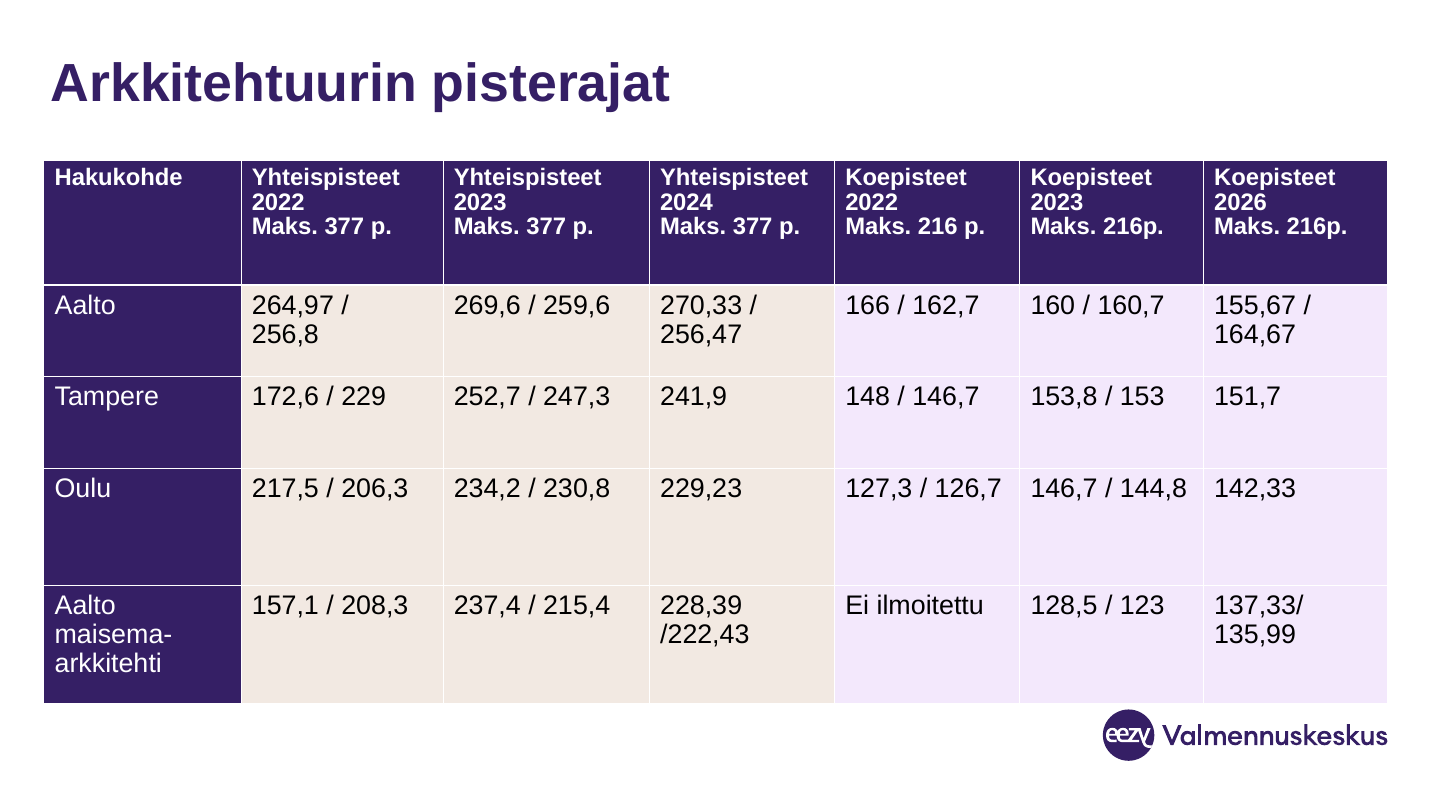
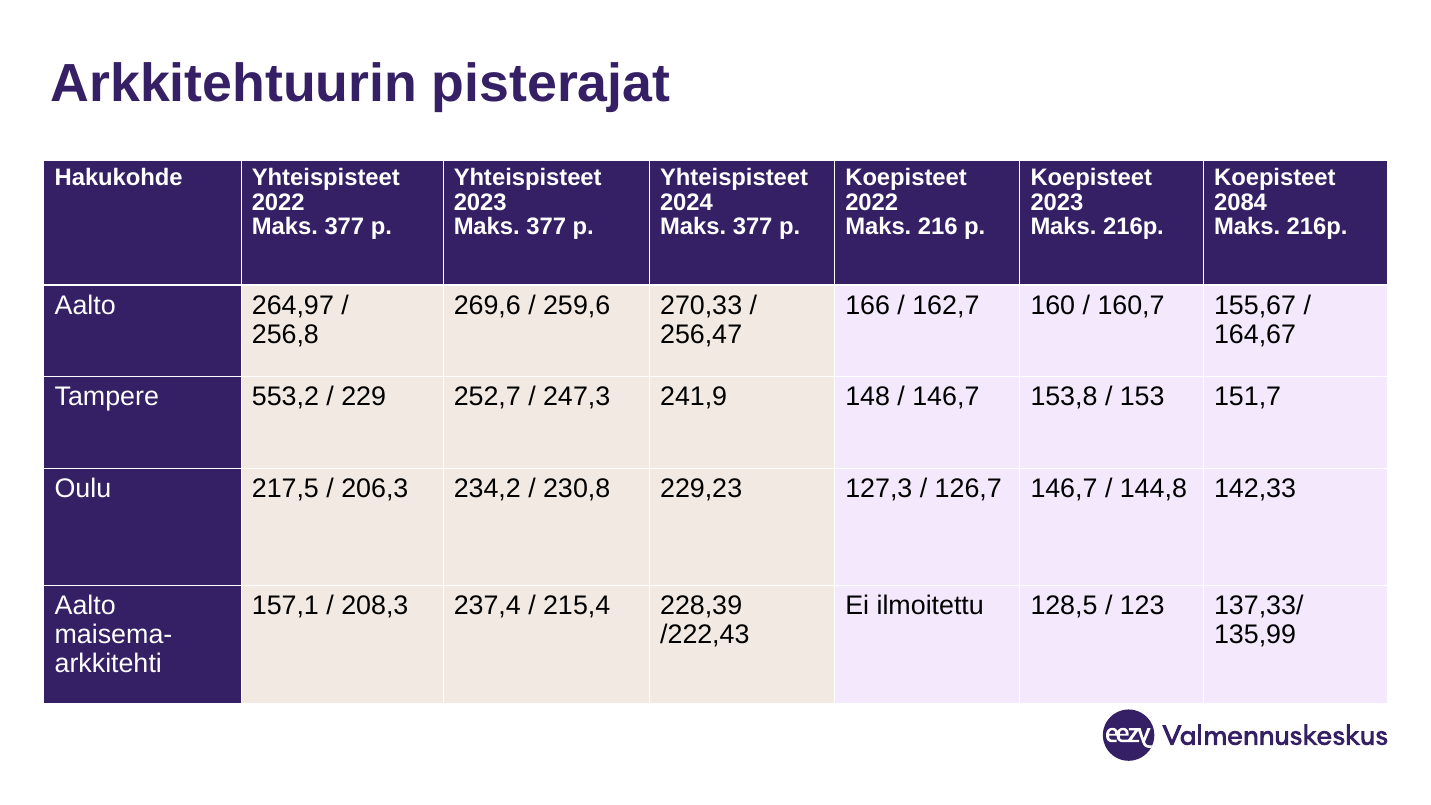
2026: 2026 -> 2084
172,6: 172,6 -> 553,2
